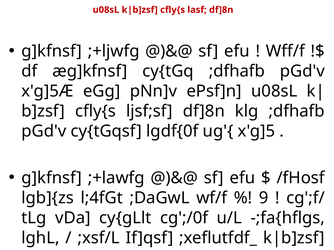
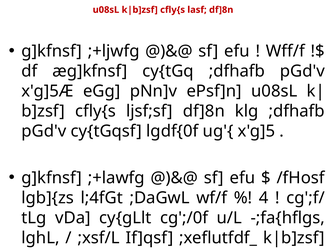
9: 9 -> 4
